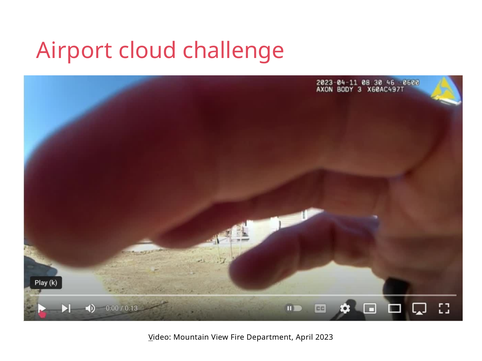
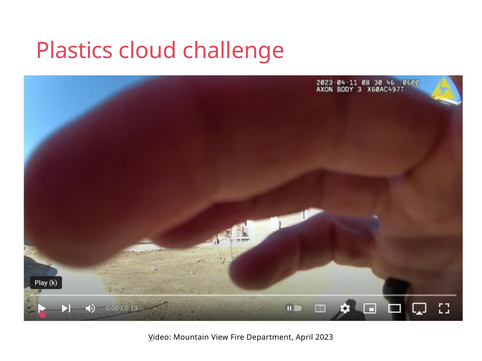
Airport: Airport -> Plastics
